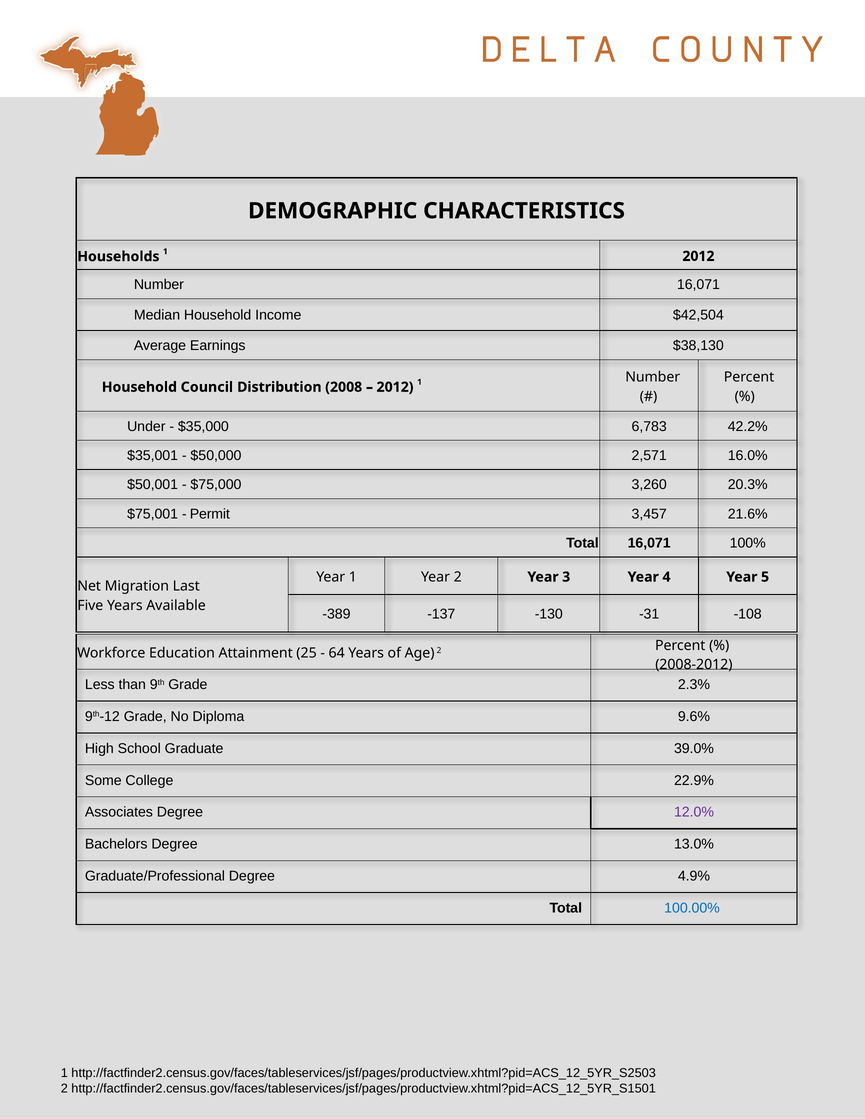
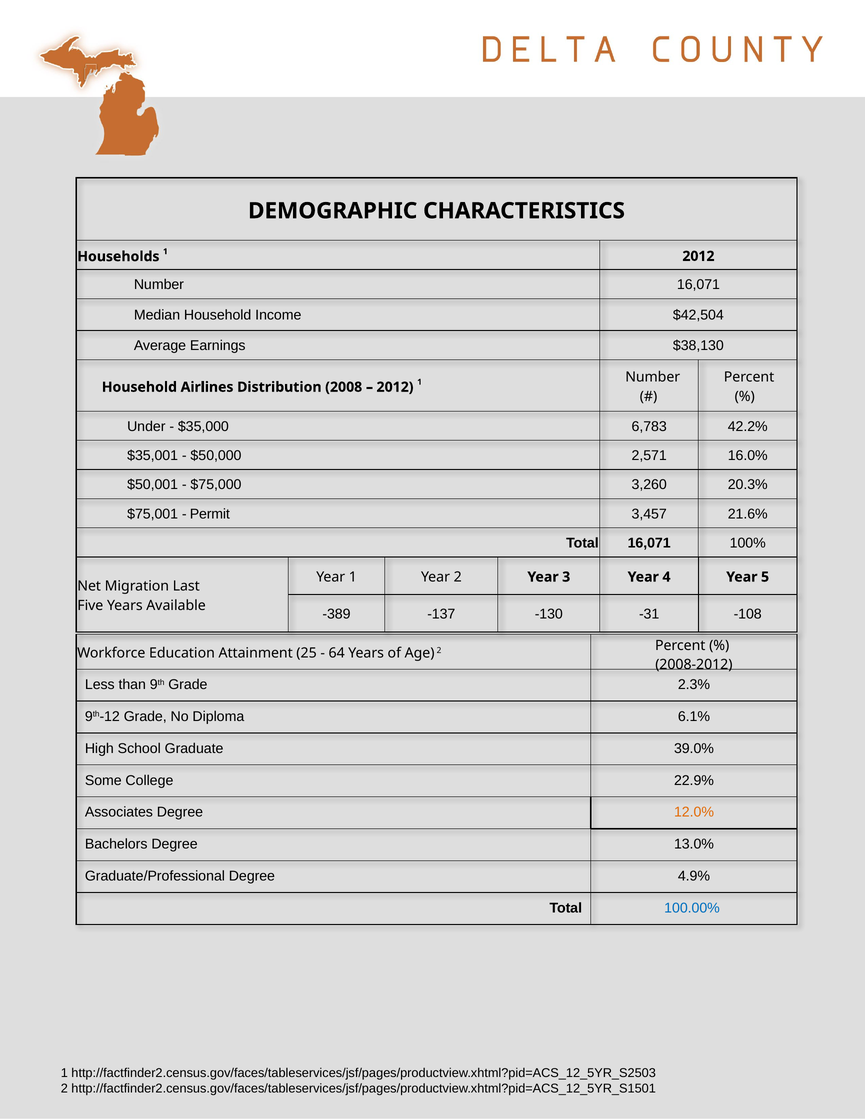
Council: Council -> Airlines
9.6%: 9.6% -> 6.1%
12.0% colour: purple -> orange
